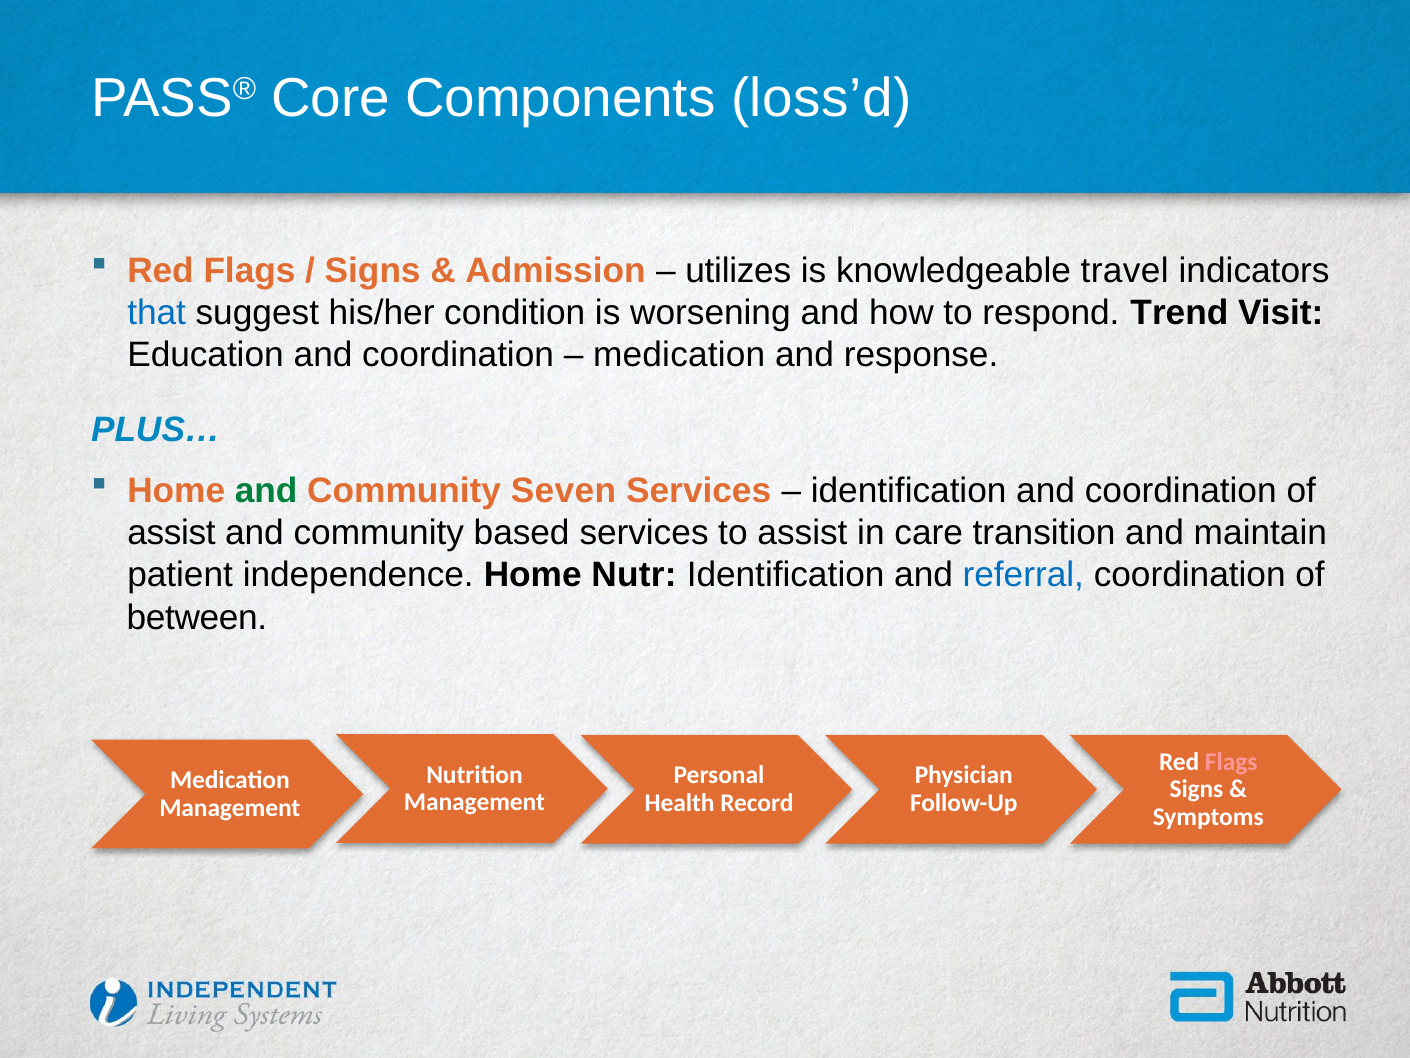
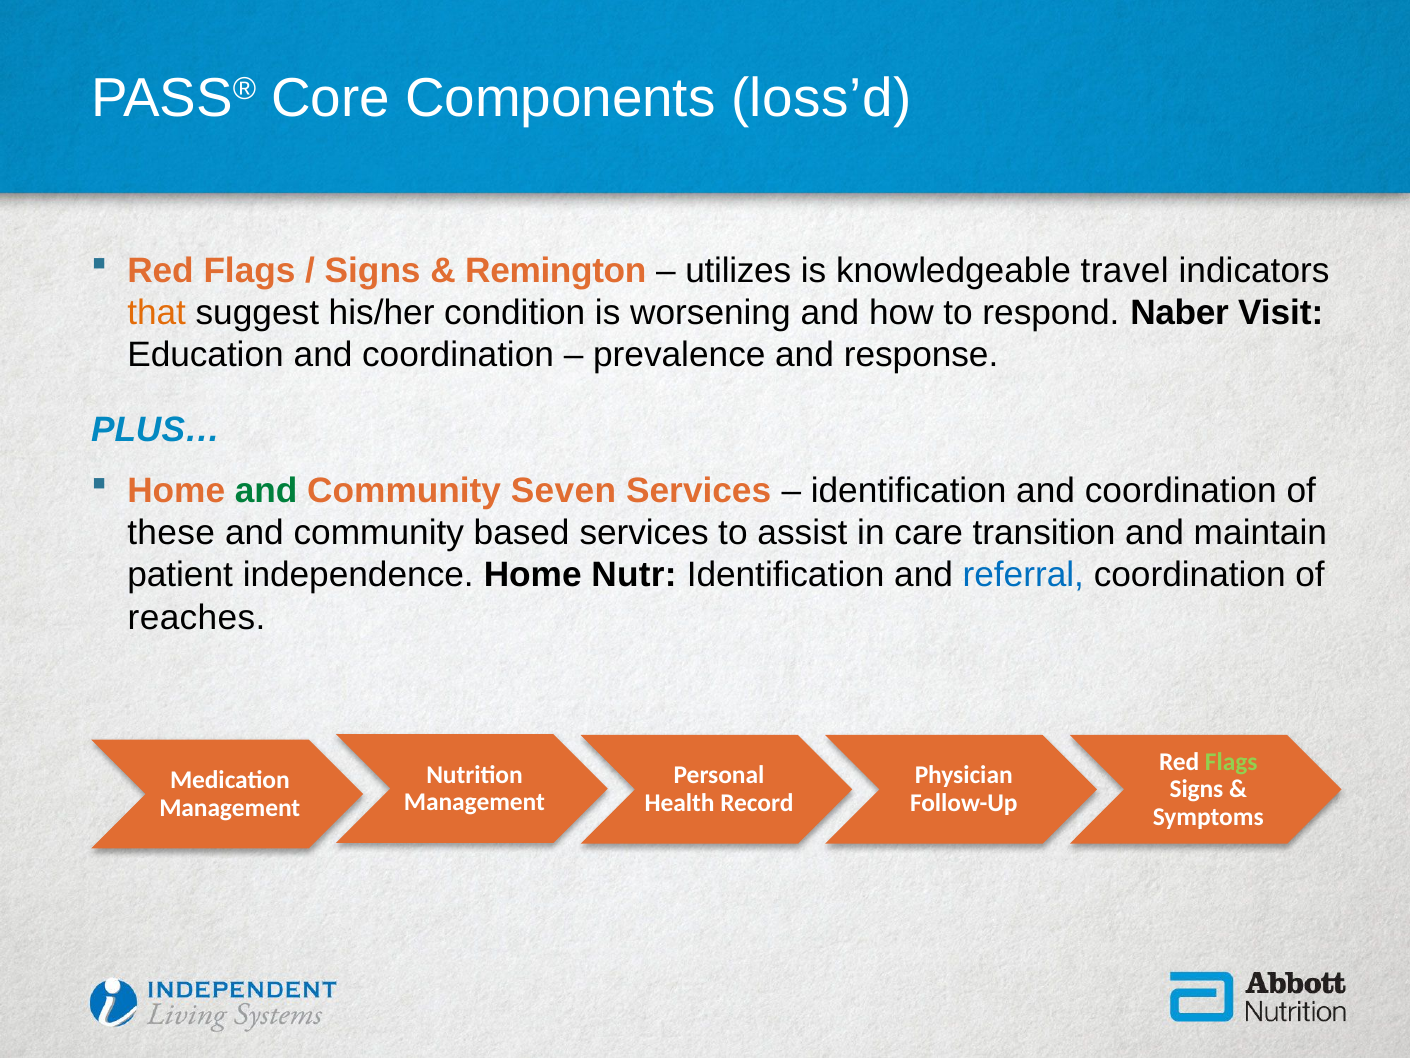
Admission: Admission -> Remington
that colour: blue -> orange
Trend: Trend -> Naber
medication at (679, 355): medication -> prevalence
assist at (171, 533): assist -> these
between: between -> reaches
Flags at (1231, 761) colour: pink -> light green
